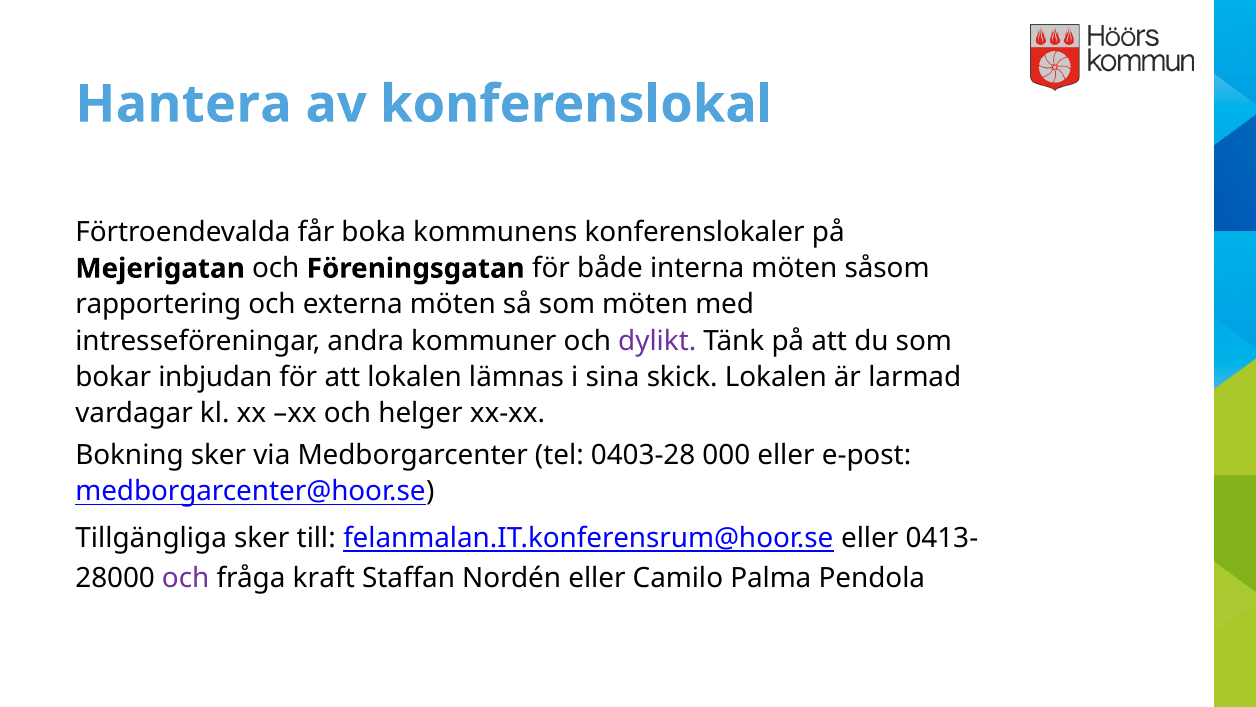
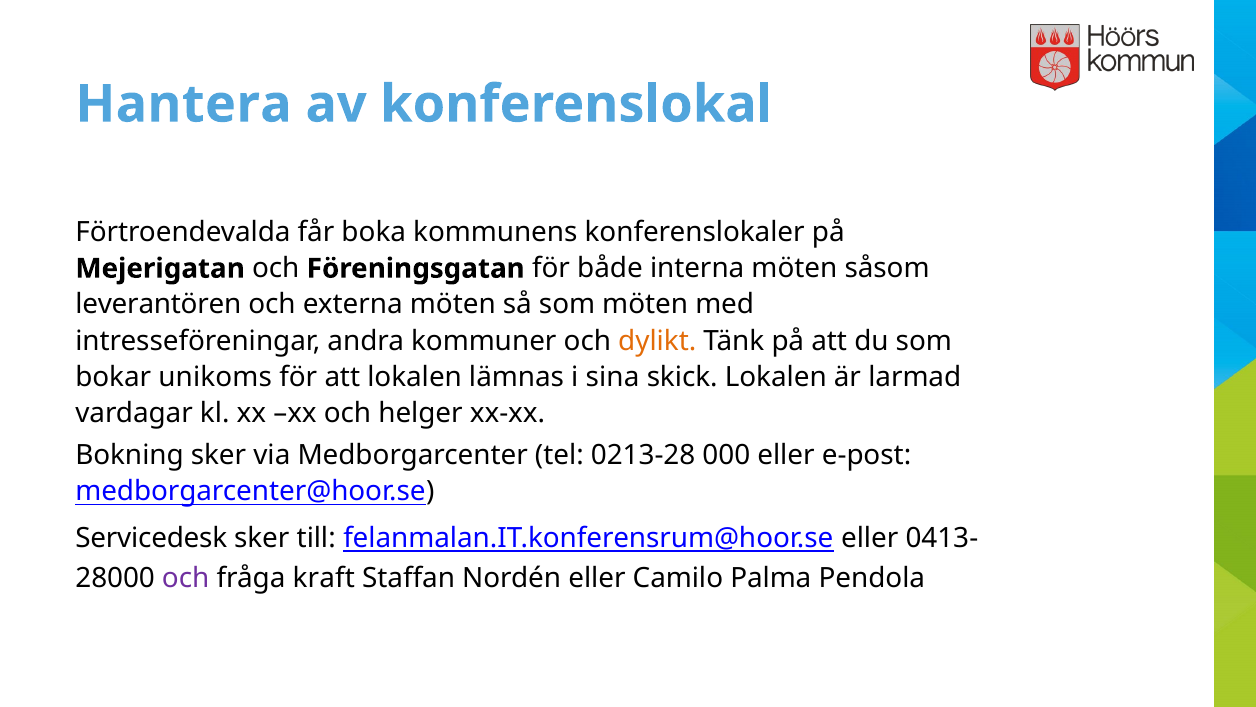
rapportering: rapportering -> leverantören
dylikt colour: purple -> orange
inbjudan: inbjudan -> unikoms
0403-28: 0403-28 -> 0213-28
Tillgängliga: Tillgängliga -> Servicedesk
